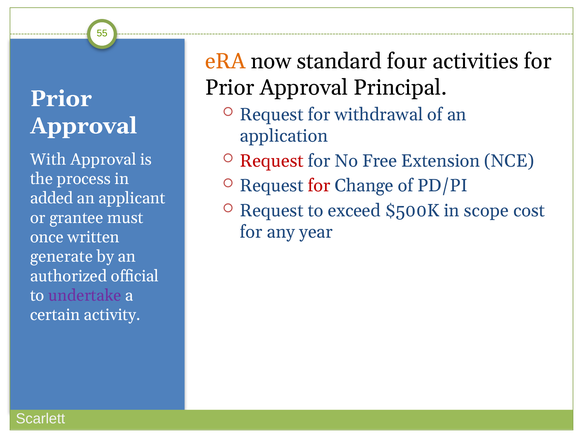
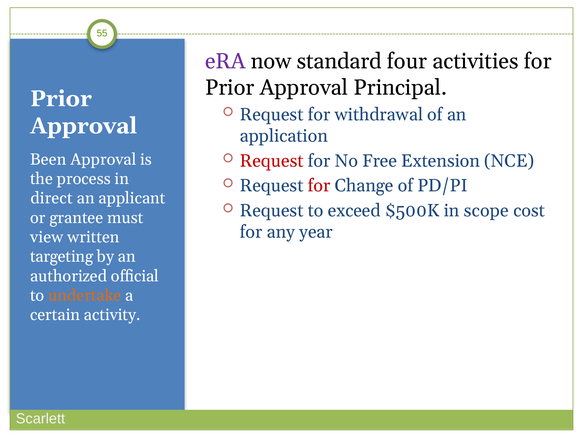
eRA colour: orange -> purple
With: With -> Been
added: added -> direct
once: once -> view
generate: generate -> targeting
undertake colour: purple -> orange
